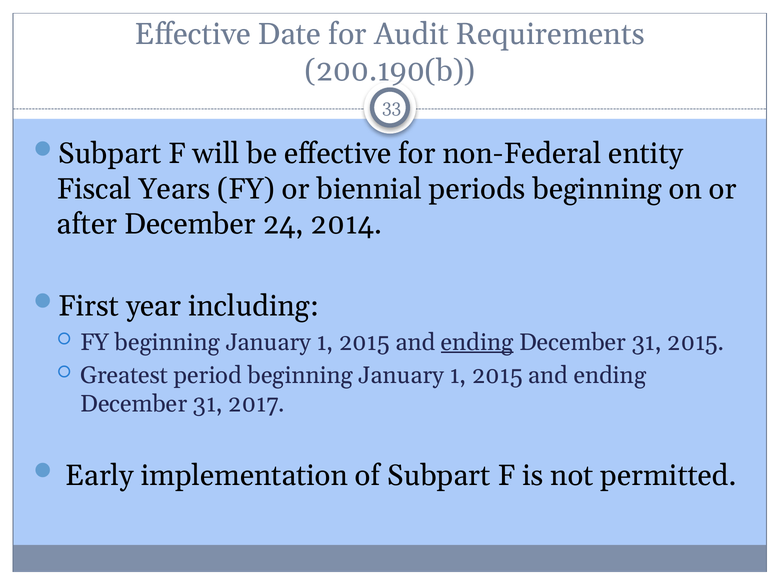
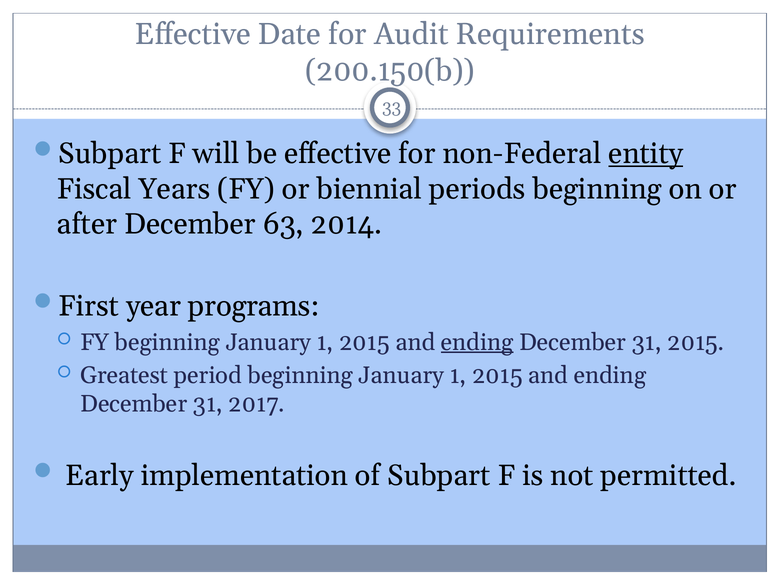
200.190(b: 200.190(b -> 200.150(b
entity underline: none -> present
24: 24 -> 63
including: including -> programs
